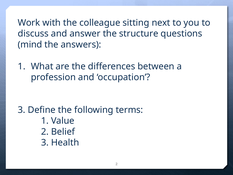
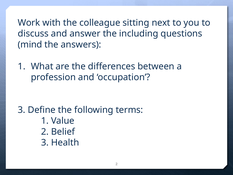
structure: structure -> including
